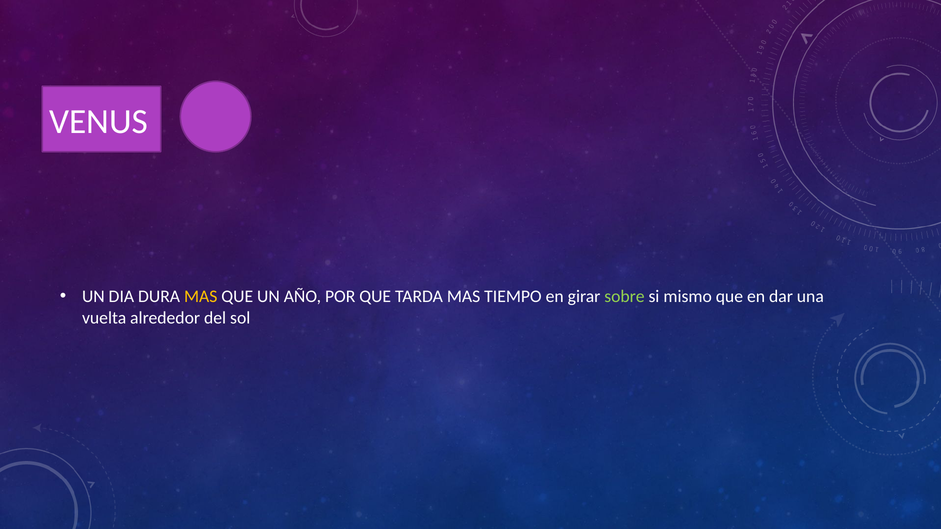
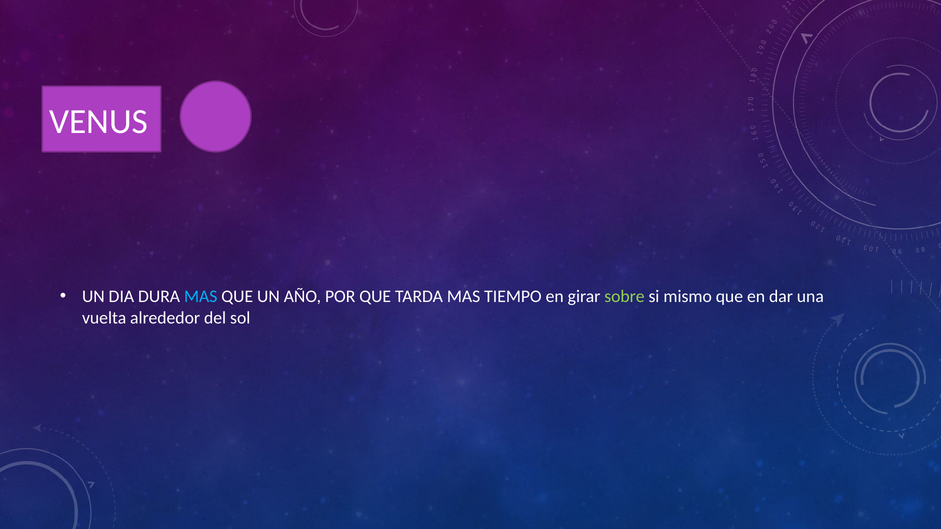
MAS at (201, 297) colour: yellow -> light blue
